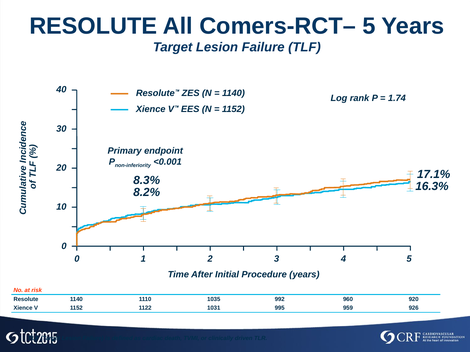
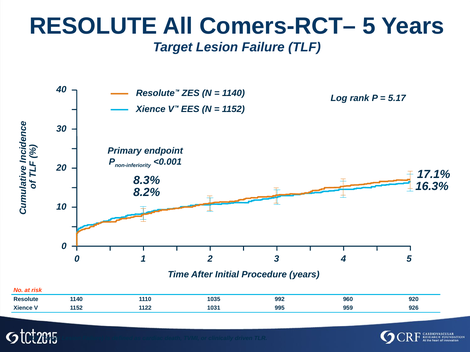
1.74: 1.74 -> 5.17
